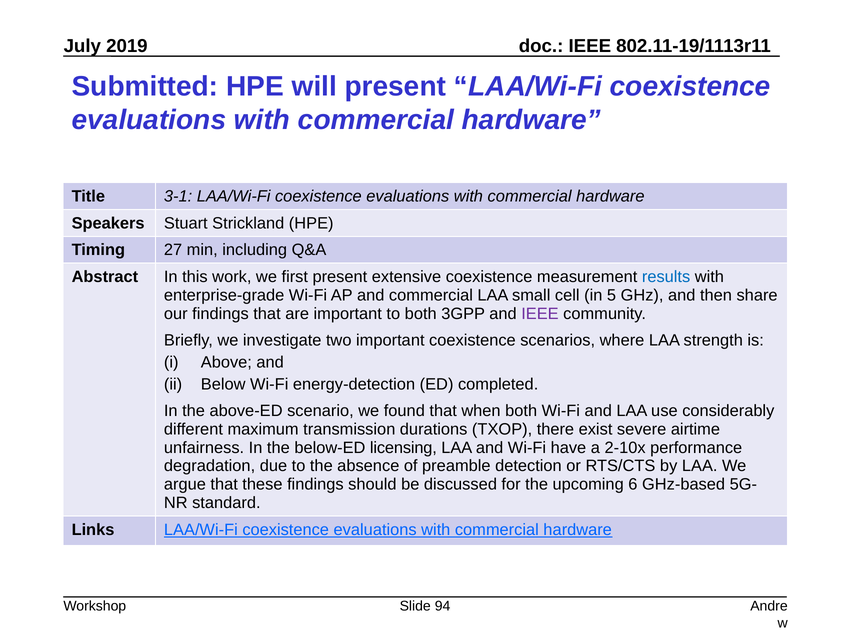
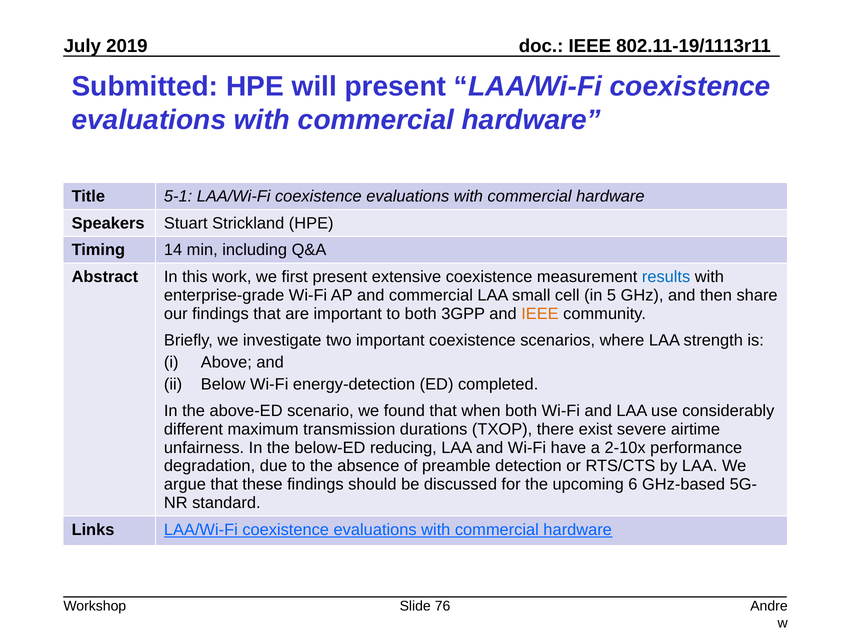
3-1: 3-1 -> 5-1
27: 27 -> 14
IEEE at (540, 314) colour: purple -> orange
licensing: licensing -> reducing
94: 94 -> 76
